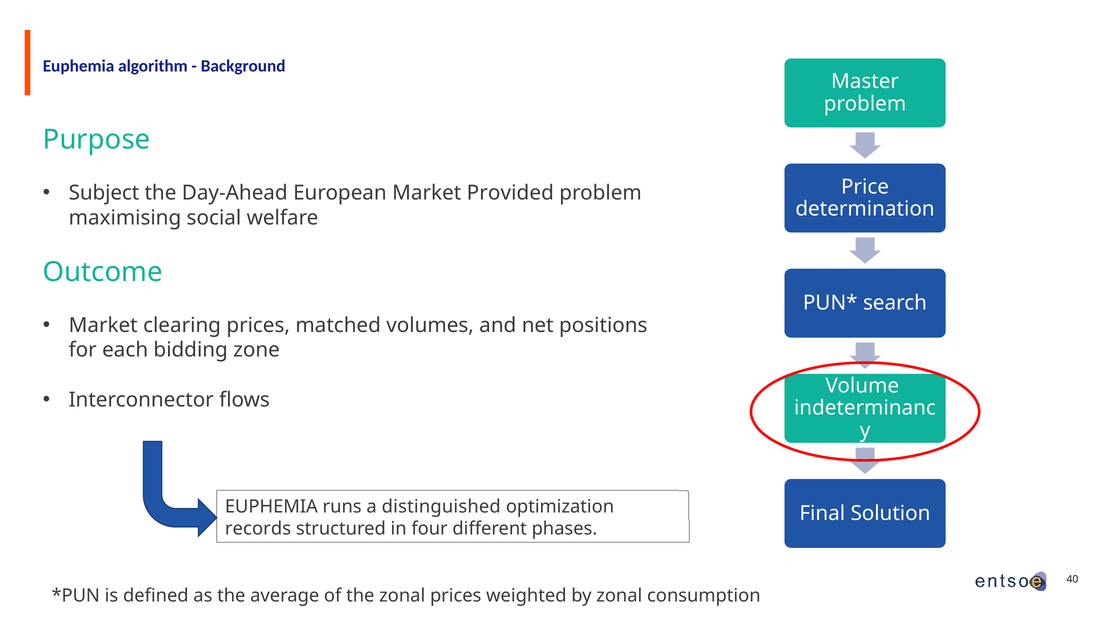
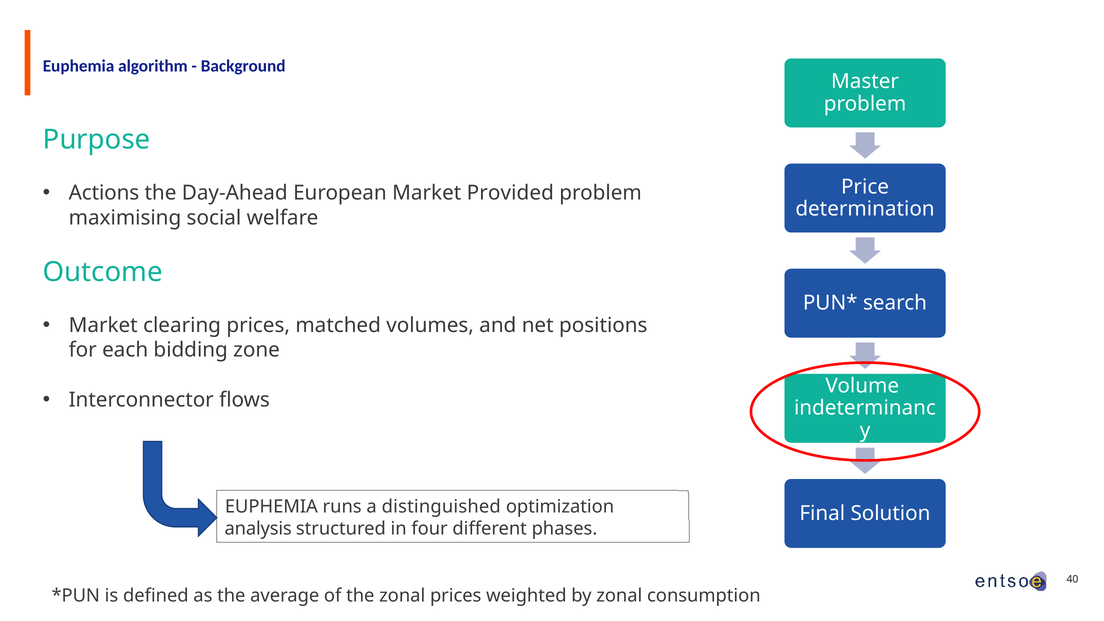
Subject: Subject -> Actions
records: records -> analysis
